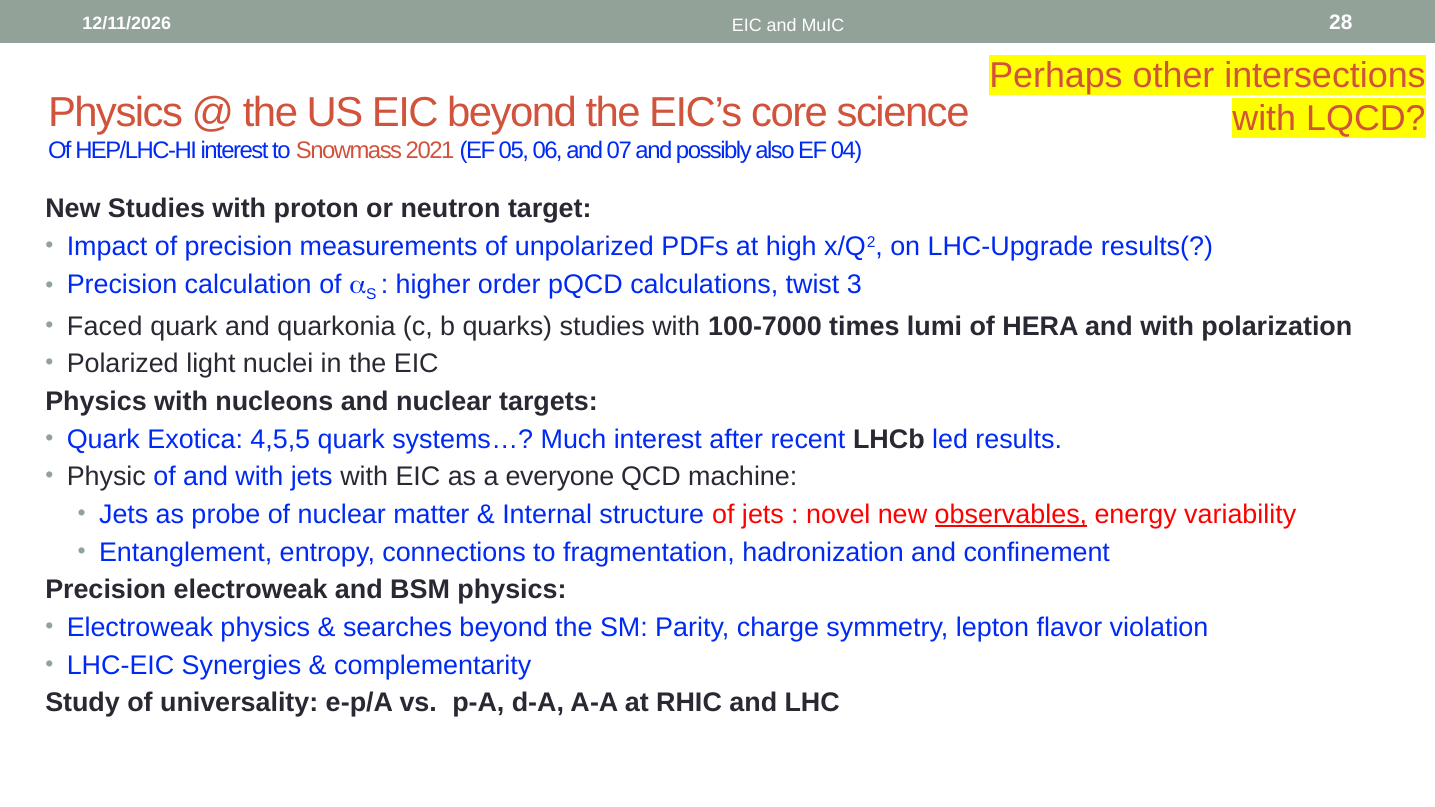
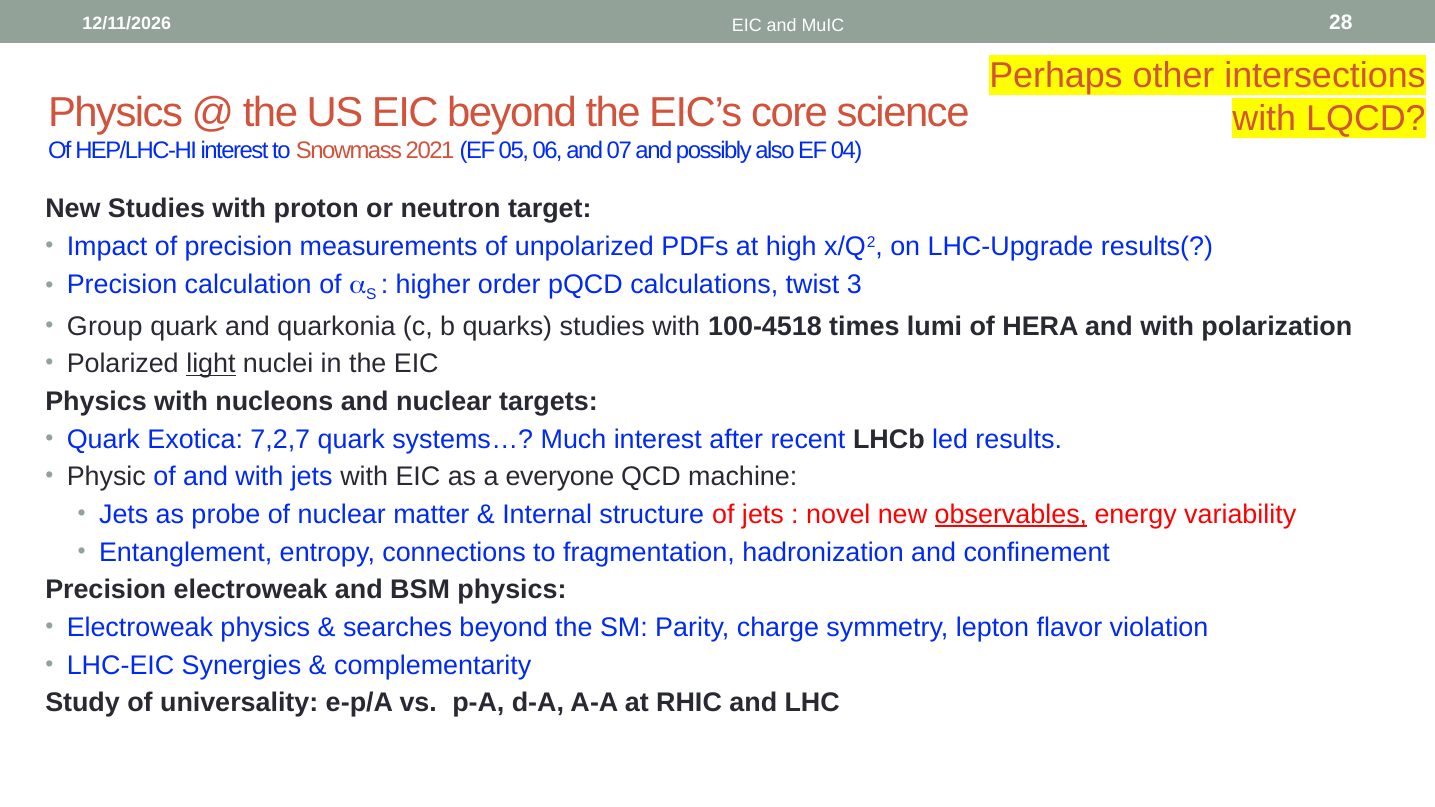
Faced: Faced -> Group
100-7000: 100-7000 -> 100-4518
light underline: none -> present
4,5,5: 4,5,5 -> 7,2,7
